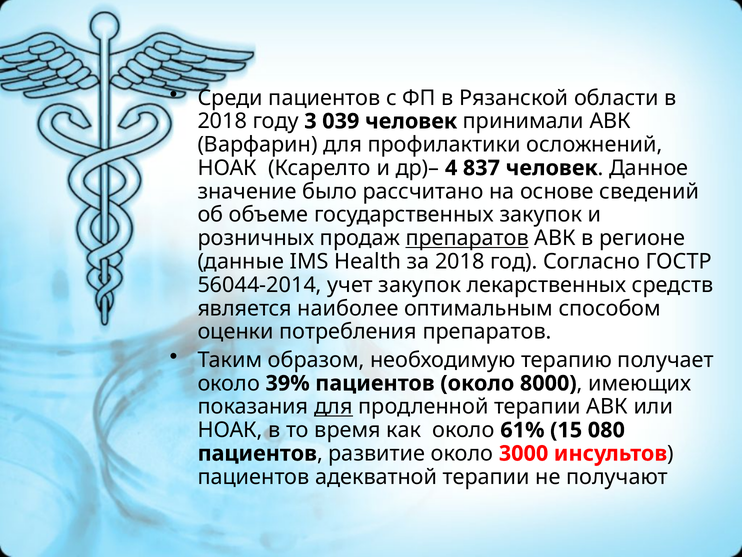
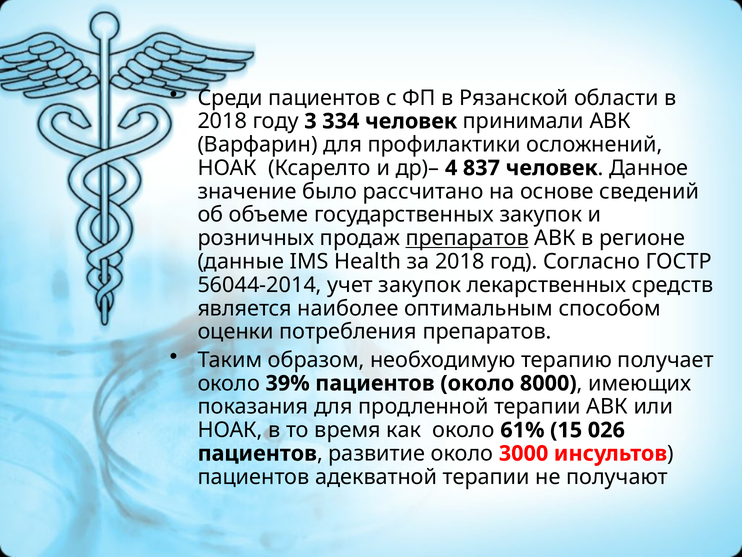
039: 039 -> 334
для at (333, 406) underline: present -> none
080: 080 -> 026
